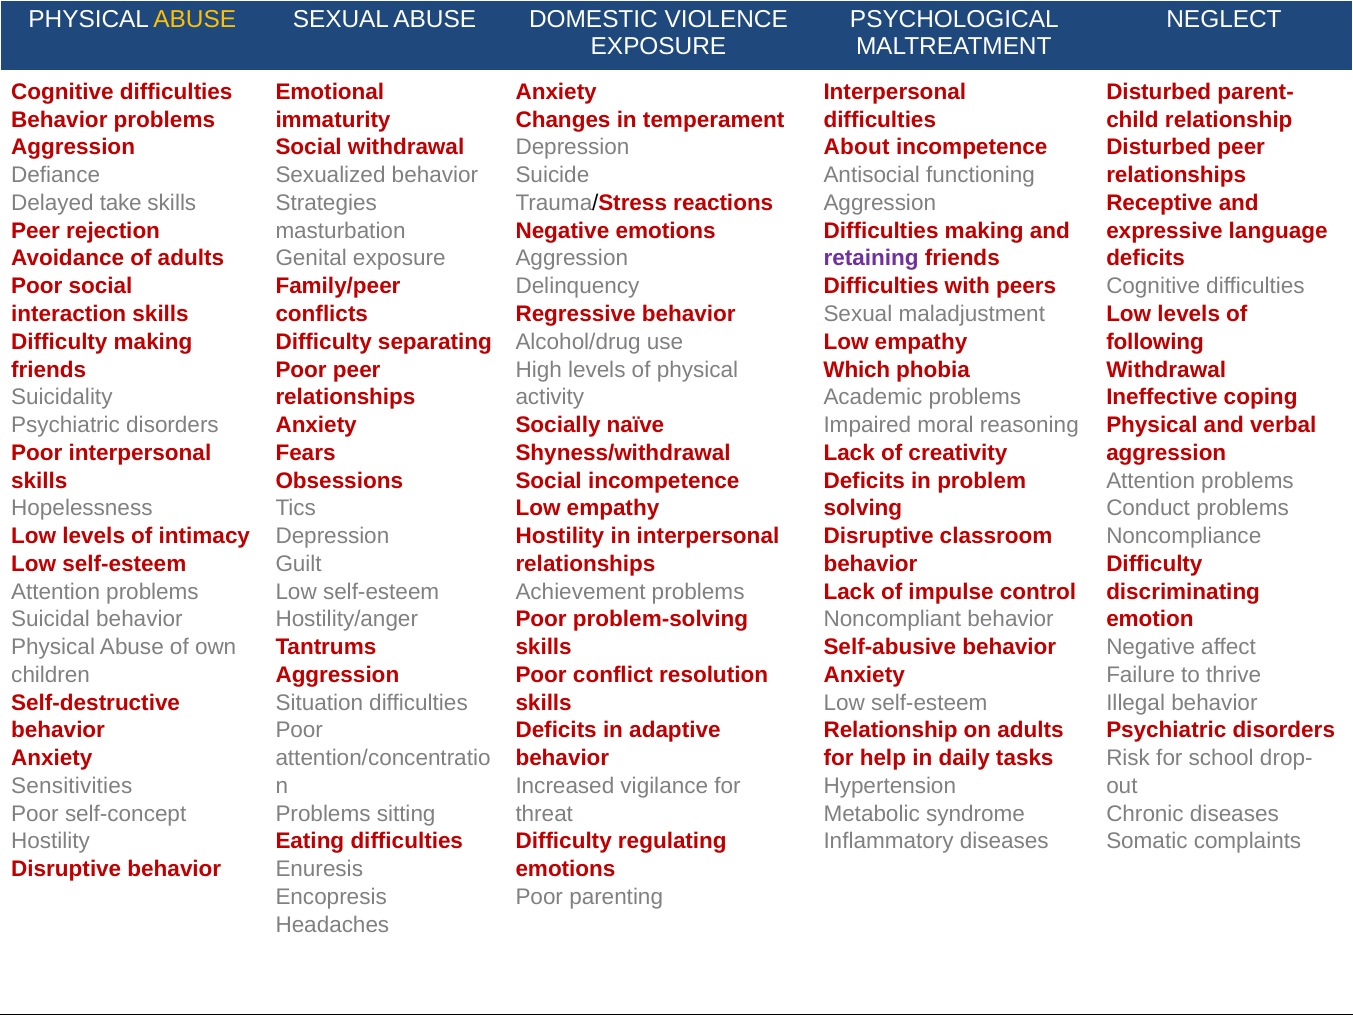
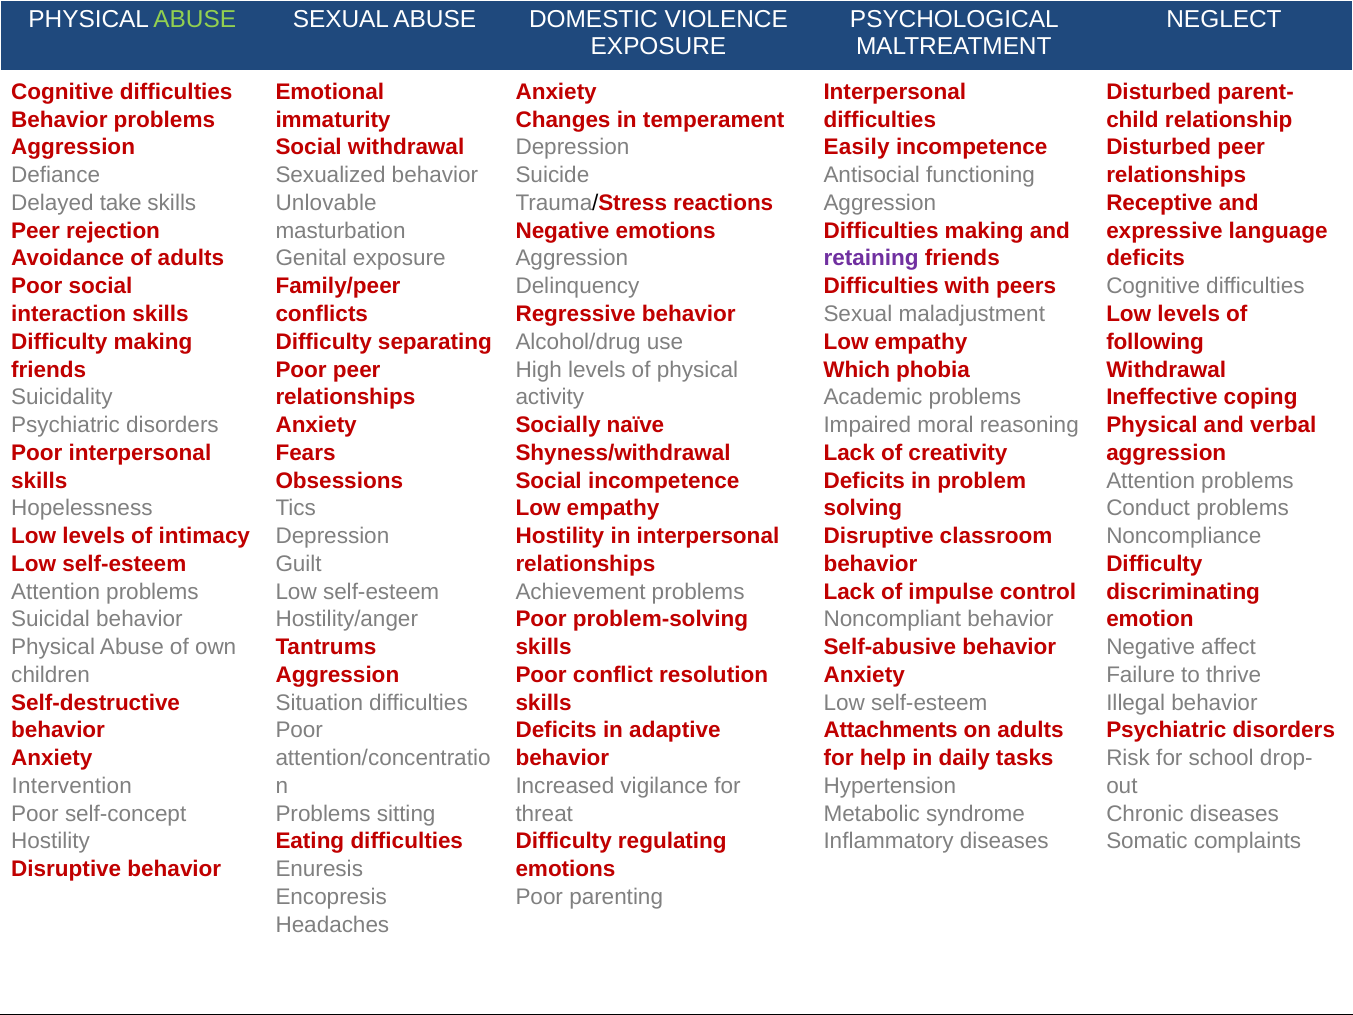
ABUSE at (195, 20) colour: yellow -> light green
About: About -> Easily
Strategies: Strategies -> Unlovable
Relationship at (891, 730): Relationship -> Attachments
Sensitivities: Sensitivities -> Intervention
